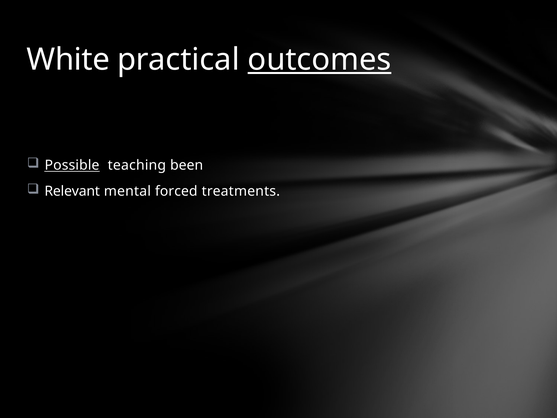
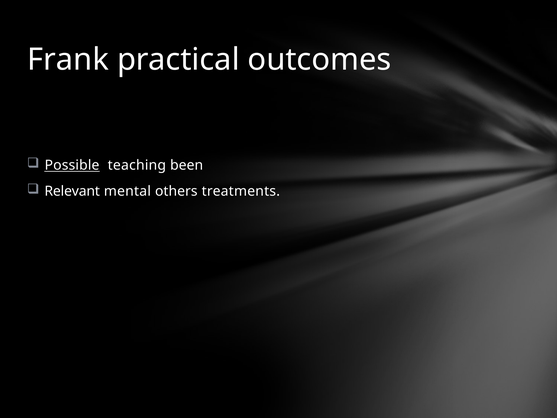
White: White -> Frank
outcomes underline: present -> none
forced: forced -> others
